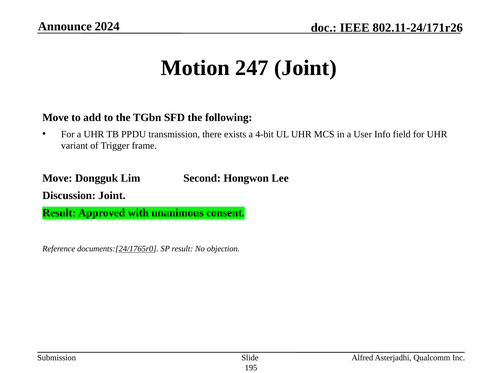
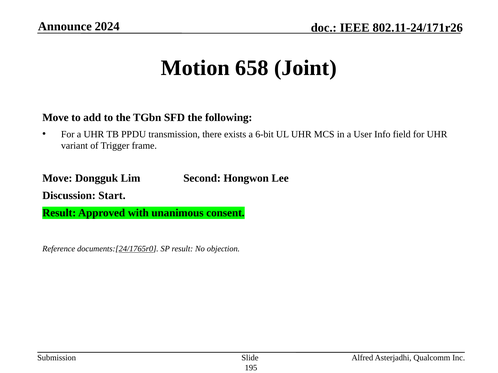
247: 247 -> 658
4-bit: 4-bit -> 6-bit
Discussion Joint: Joint -> Start
